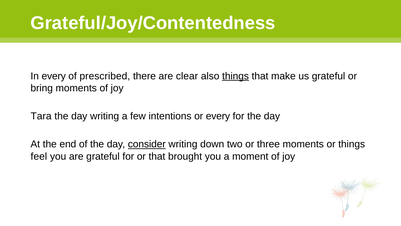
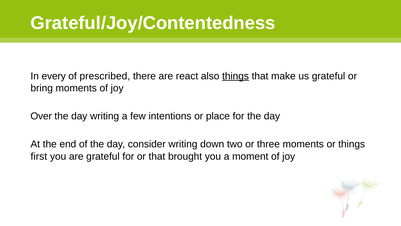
clear: clear -> react
Tara: Tara -> Over
or every: every -> place
consider underline: present -> none
feel: feel -> first
